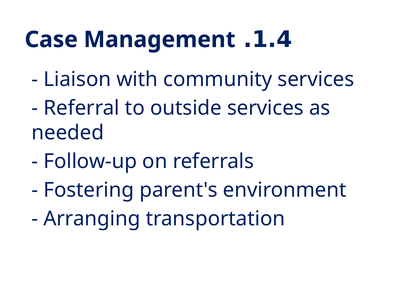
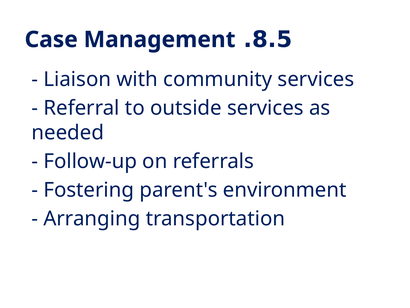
1.4: 1.4 -> 8.5
